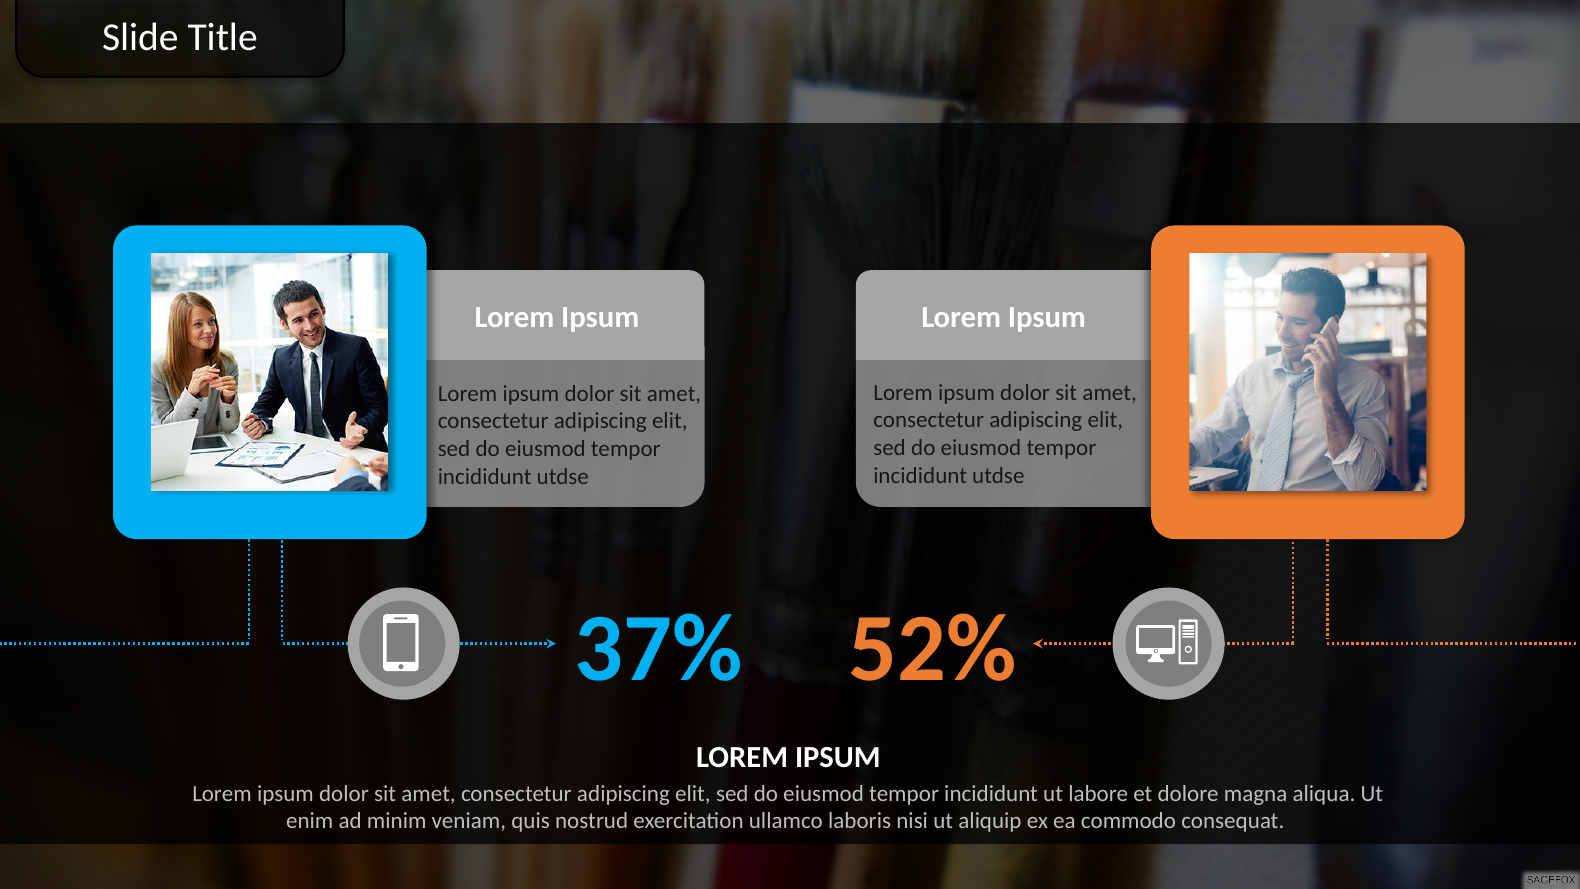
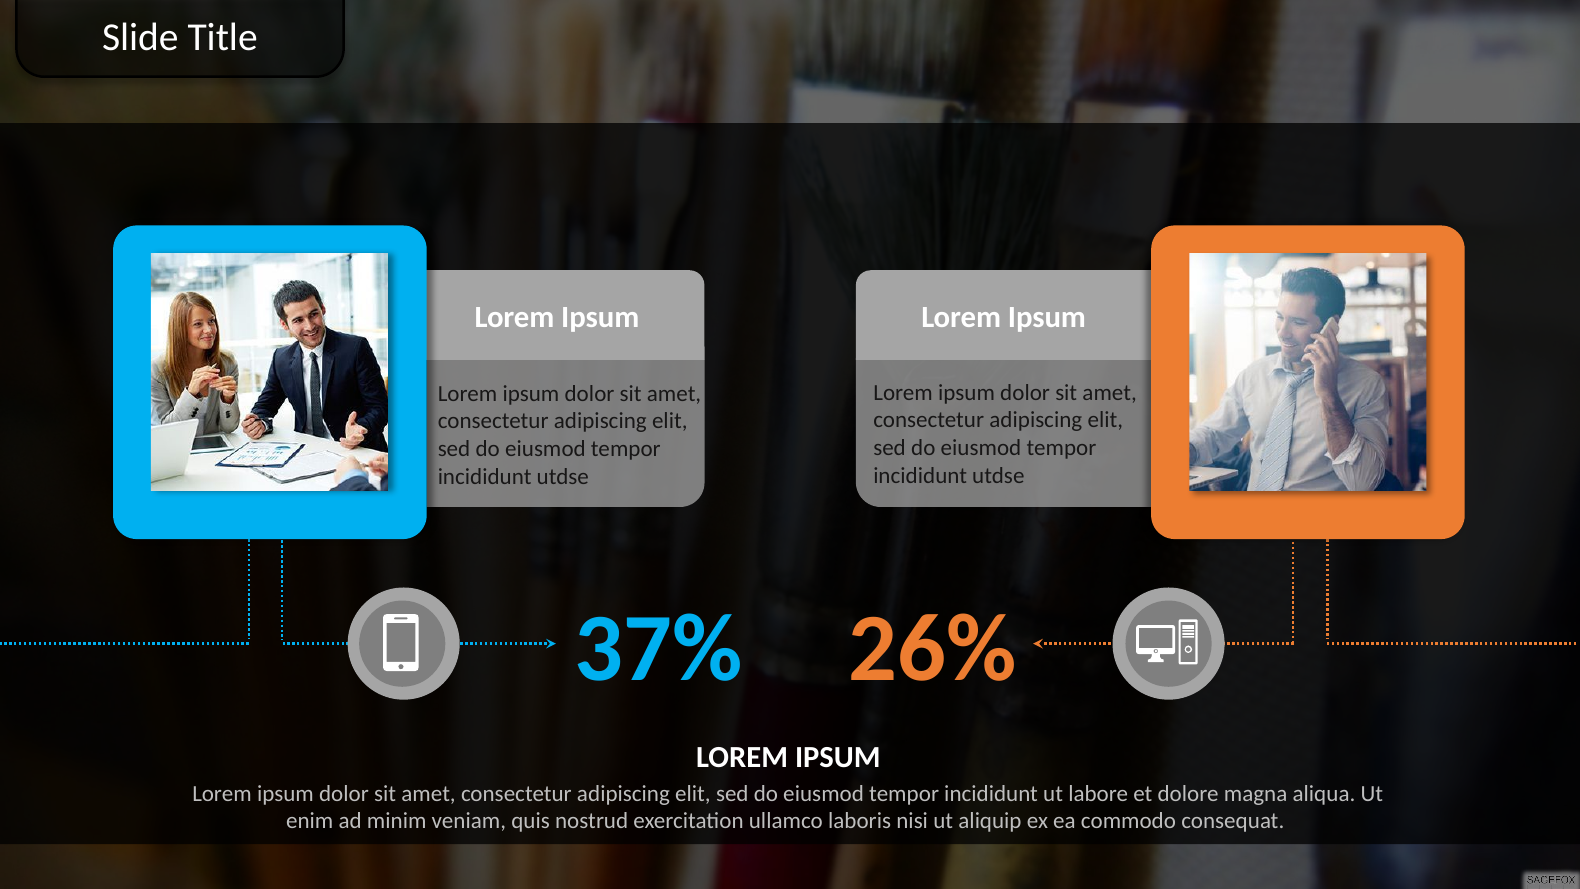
52%: 52% -> 26%
